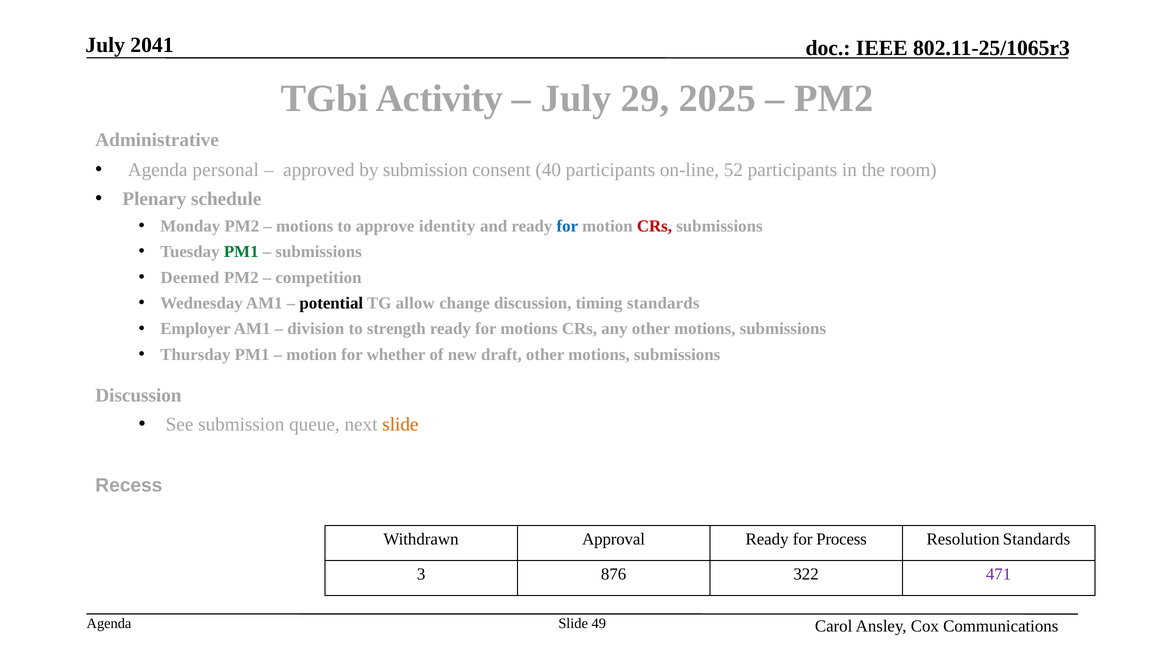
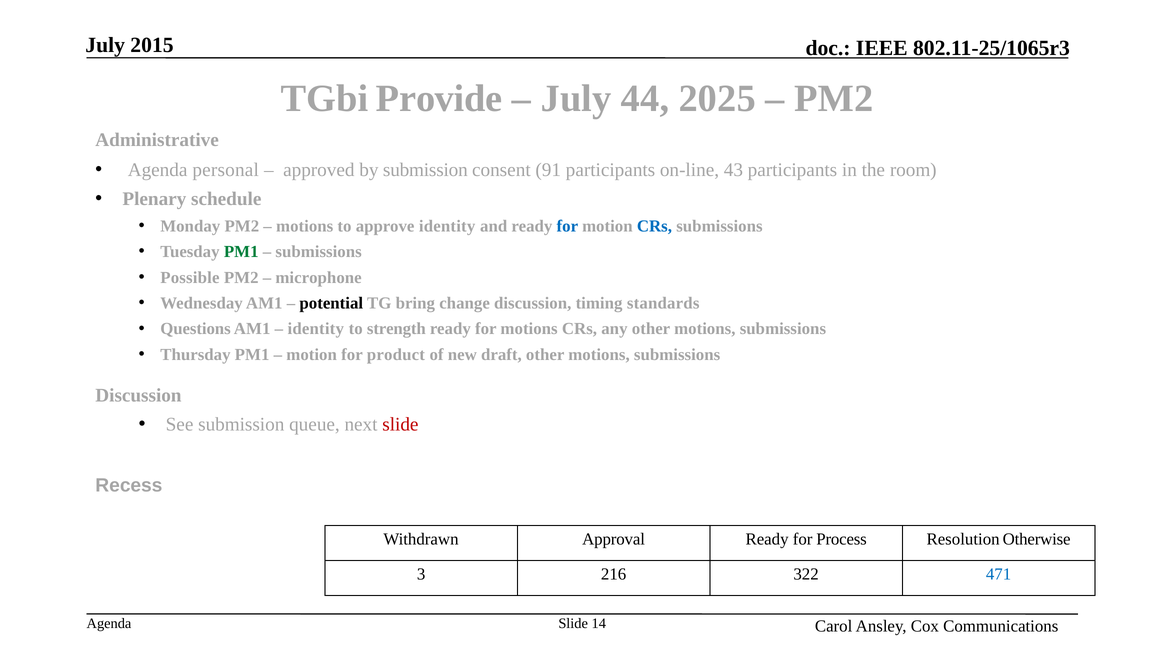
2041: 2041 -> 2015
Activity: Activity -> Provide
29: 29 -> 44
40: 40 -> 91
52: 52 -> 43
CRs at (654, 226) colour: red -> blue
Deemed: Deemed -> Possible
competition: competition -> microphone
allow: allow -> bring
Employer: Employer -> Questions
division at (316, 329): division -> identity
whether: whether -> product
slide at (400, 424) colour: orange -> red
Resolution Standards: Standards -> Otherwise
876: 876 -> 216
471 colour: purple -> blue
49: 49 -> 14
